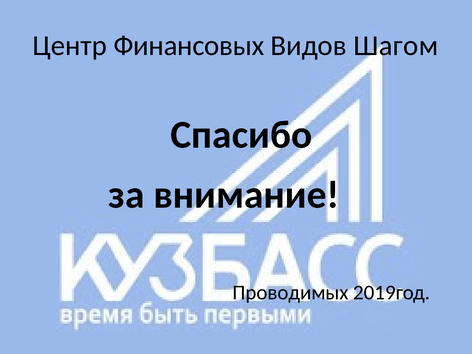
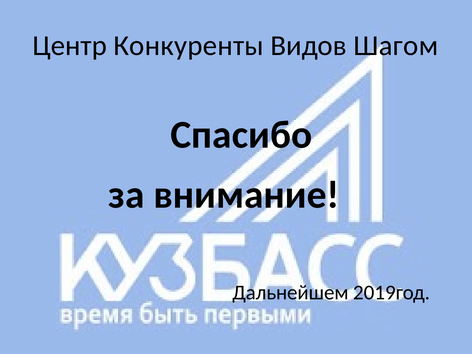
Финансовых: Финансовых -> Конкуренты
Проводимых: Проводимых -> Дальнейшем
